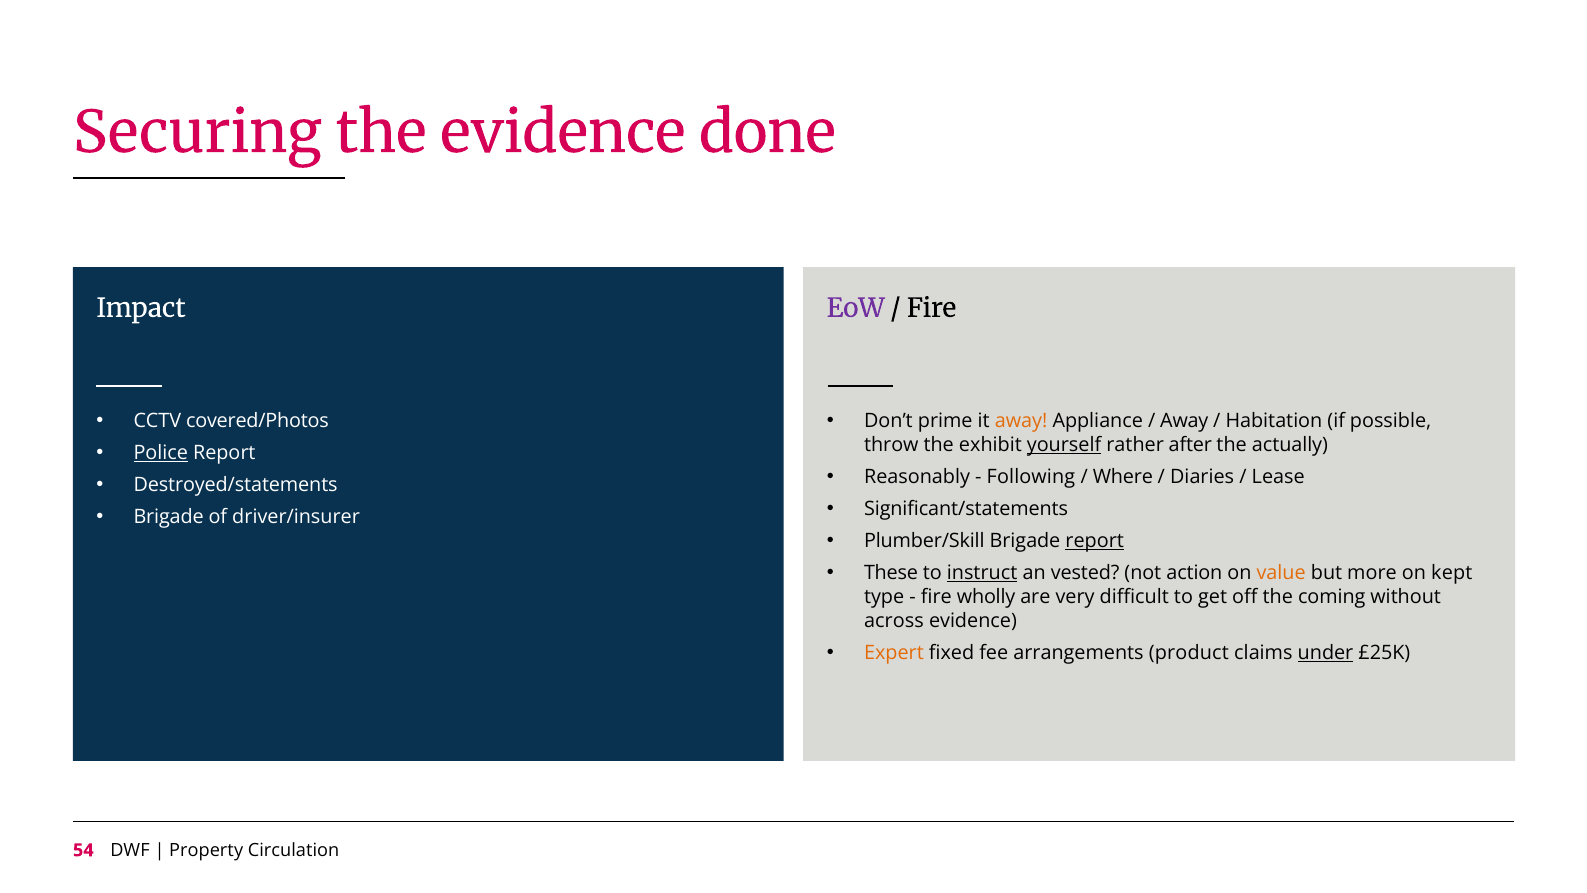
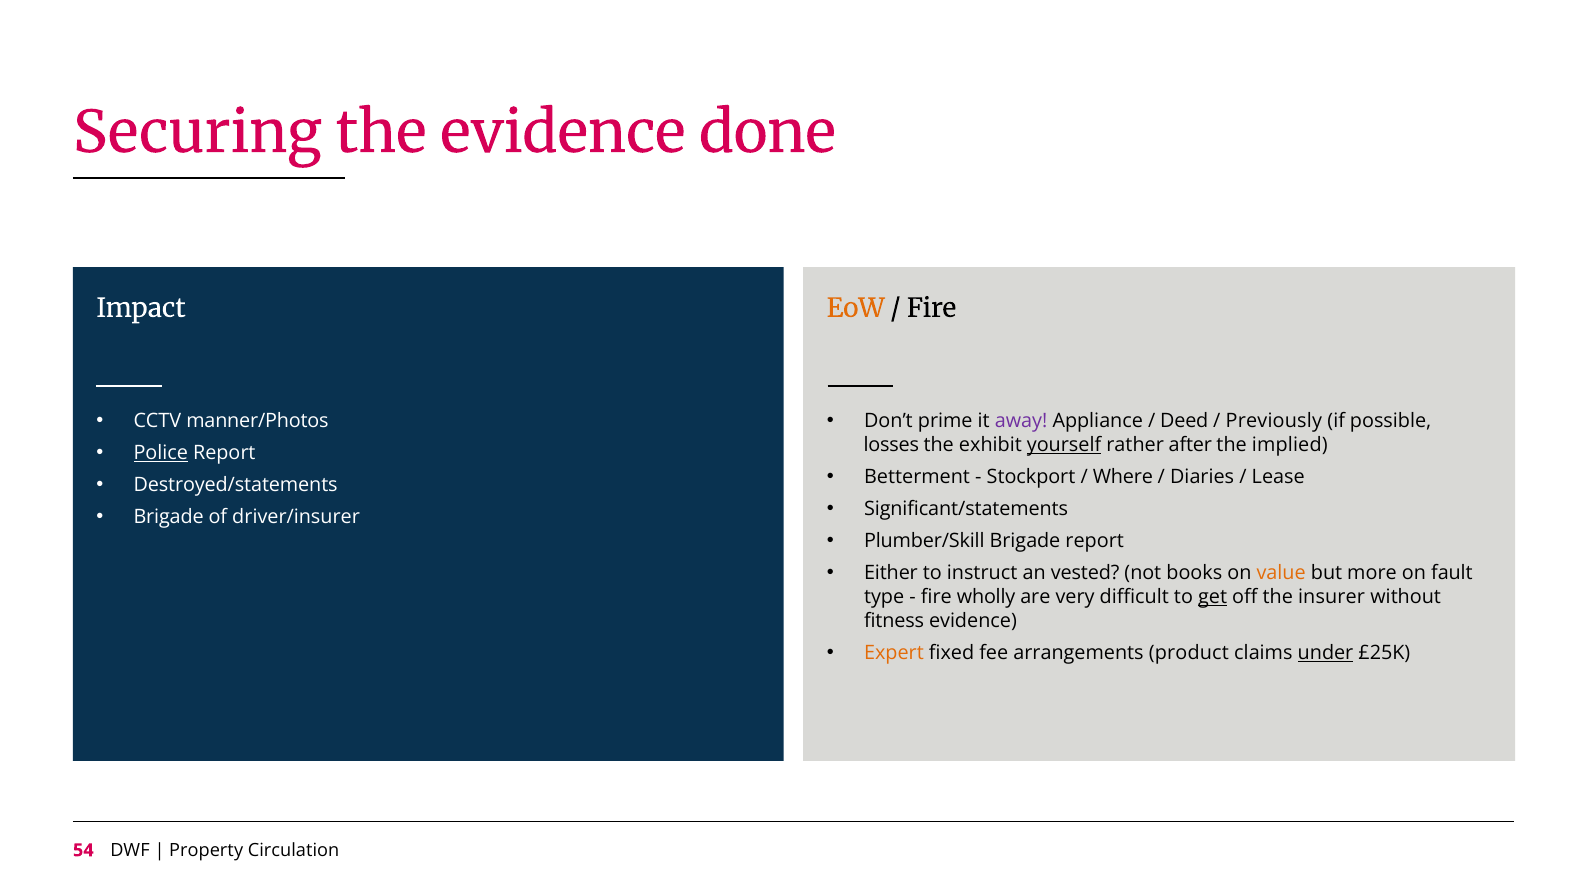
EoW colour: purple -> orange
covered/Photos: covered/Photos -> manner/Photos
away at (1021, 421) colour: orange -> purple
Away at (1184, 421): Away -> Deed
Habitation: Habitation -> Previously
throw: throw -> losses
actually: actually -> implied
Reasonably: Reasonably -> Betterment
Following: Following -> Stockport
report at (1095, 541) underline: present -> none
These: These -> Either
instruct underline: present -> none
action: action -> books
kept: kept -> fault
get underline: none -> present
coming: coming -> insurer
across: across -> fitness
